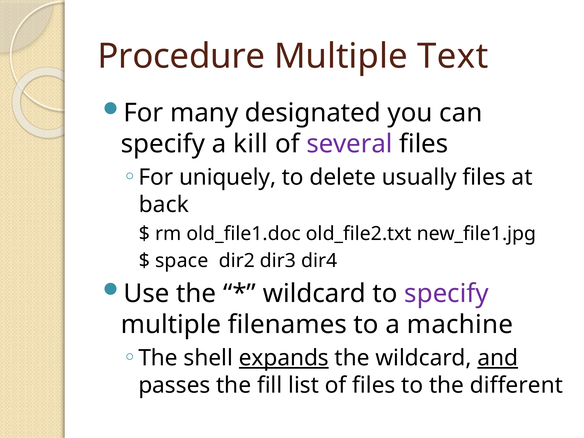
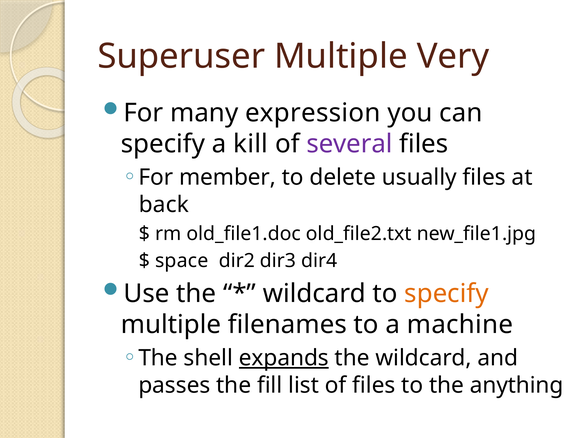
Procedure: Procedure -> Superuser
Text: Text -> Very
designated: designated -> expression
uniquely: uniquely -> member
specify at (446, 293) colour: purple -> orange
and underline: present -> none
different: different -> anything
